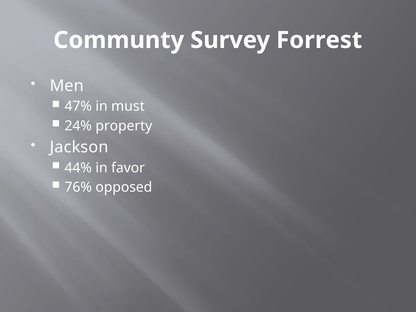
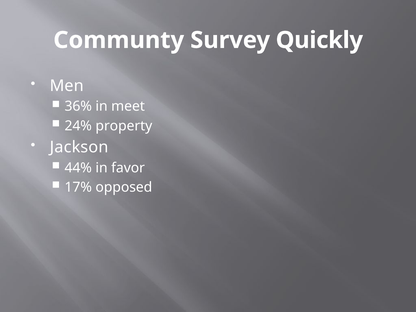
Forrest: Forrest -> Quickly
47%: 47% -> 36%
must: must -> meet
76%: 76% -> 17%
